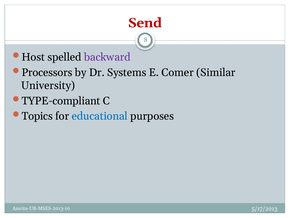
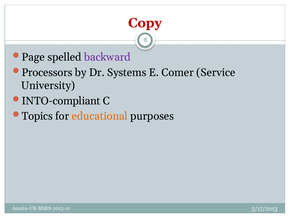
Send: Send -> Copy
Host: Host -> Page
Similar: Similar -> Service
TYPE-compliant: TYPE-compliant -> INTO-compliant
educational colour: blue -> orange
